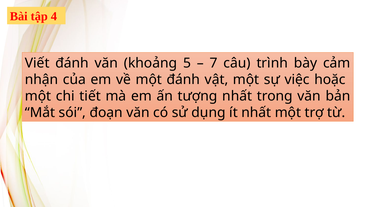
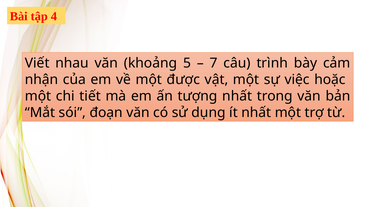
Viết đánh: đánh -> nhau
một đánh: đánh -> được
